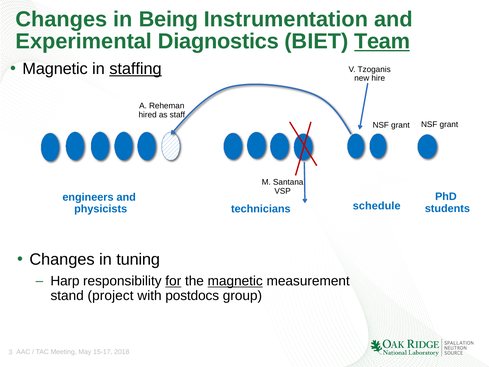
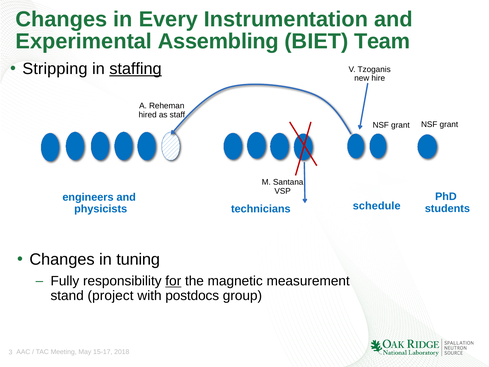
Being: Being -> Every
Diagnostics: Diagnostics -> Assembling
Team underline: present -> none
Magnetic at (55, 69): Magnetic -> Stripping
Harp: Harp -> Fully
magnetic at (235, 281) underline: present -> none
